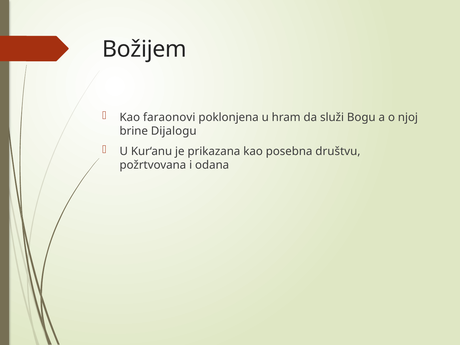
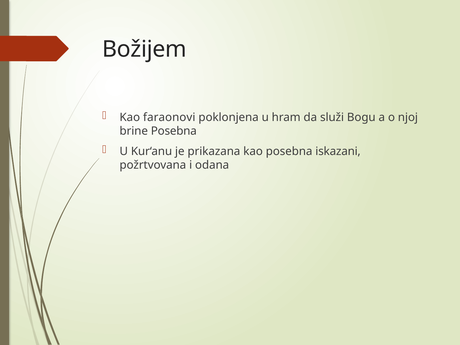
brine Dijalogu: Dijalogu -> Posebna
društvu: društvu -> iskazani
